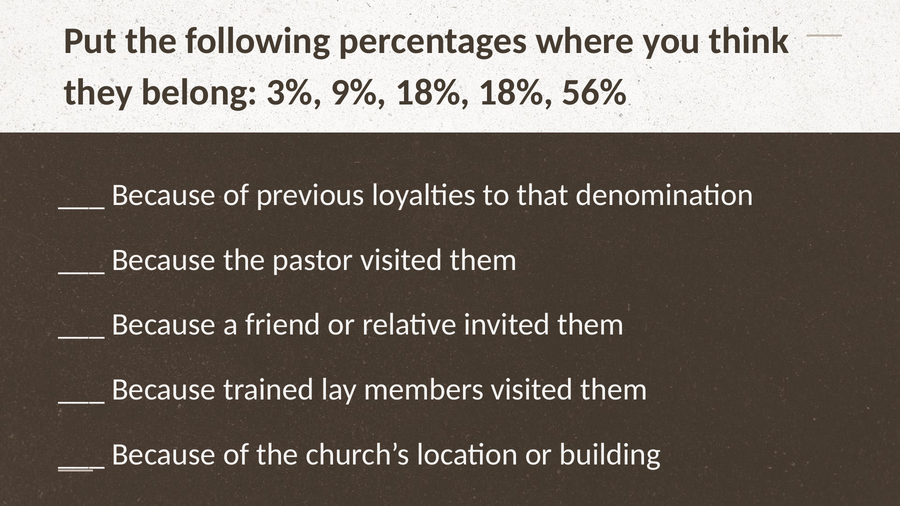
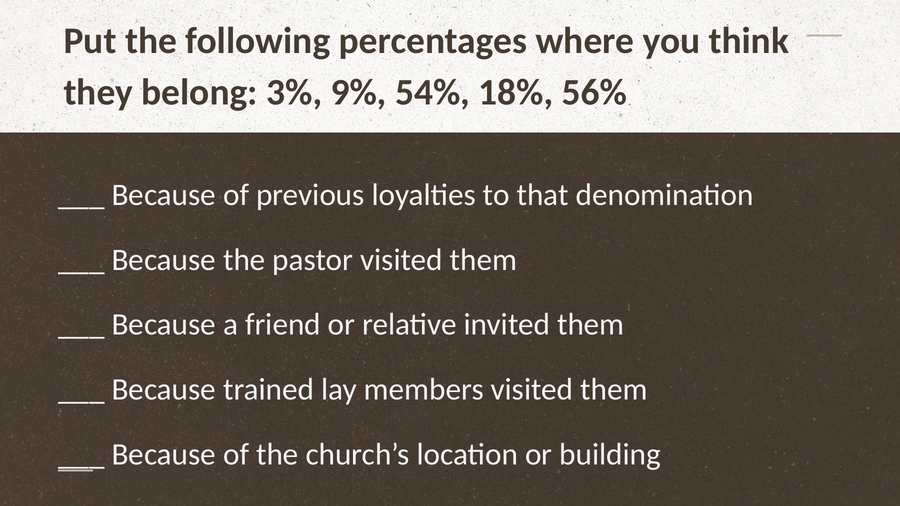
9% 18%: 18% -> 54%
